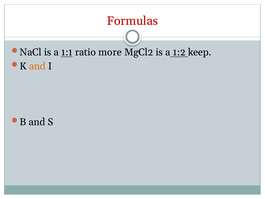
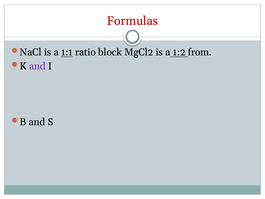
more: more -> block
keep: keep -> from
and at (37, 66) colour: orange -> purple
